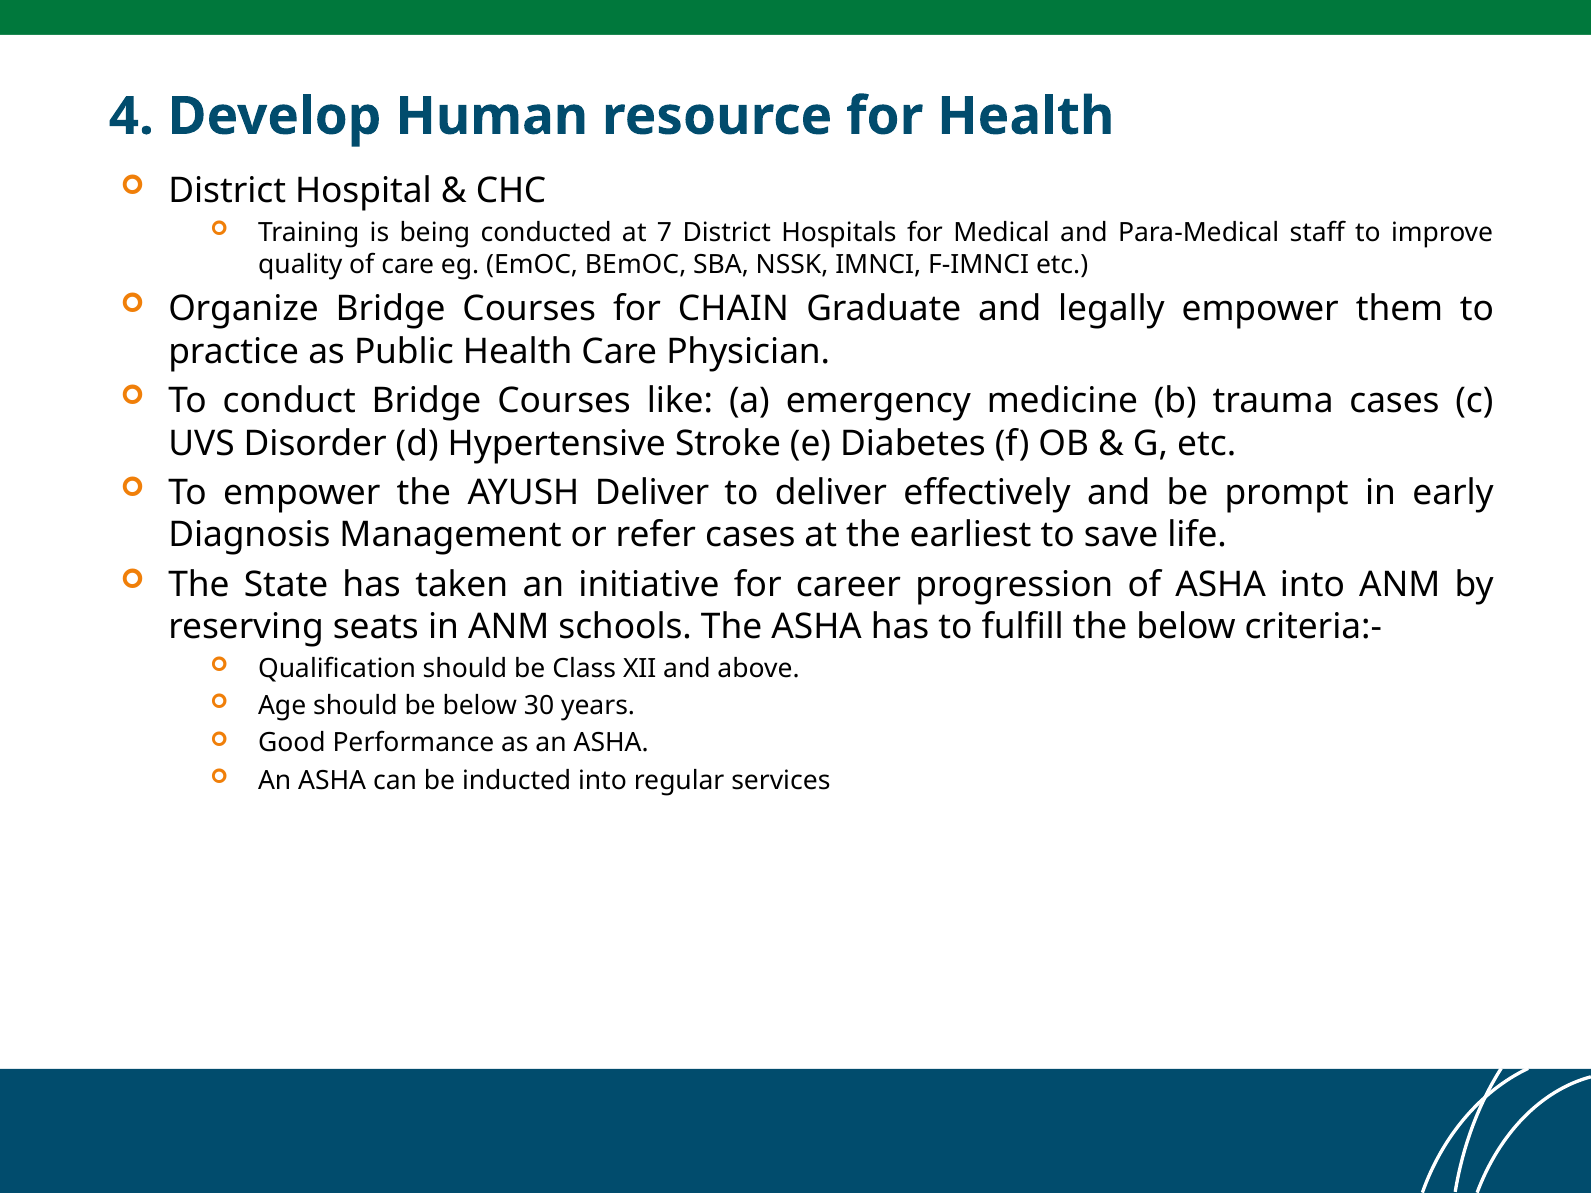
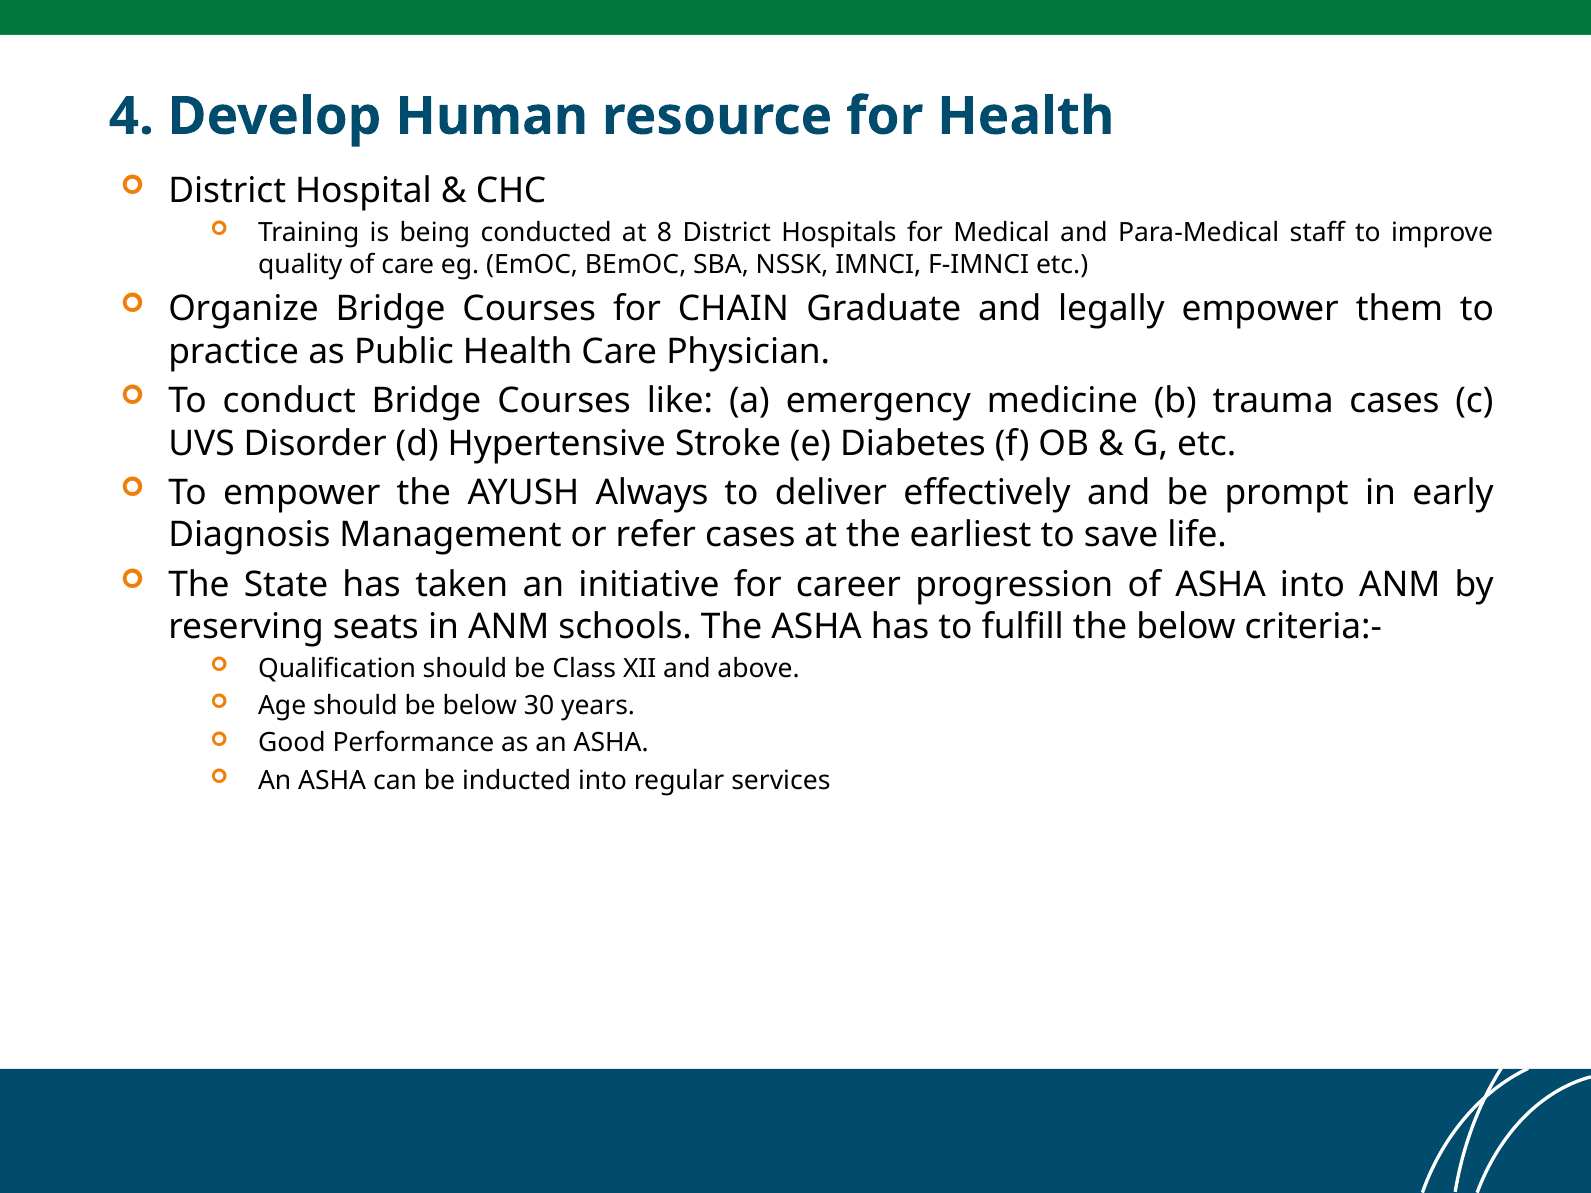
7: 7 -> 8
AYUSH Deliver: Deliver -> Always
